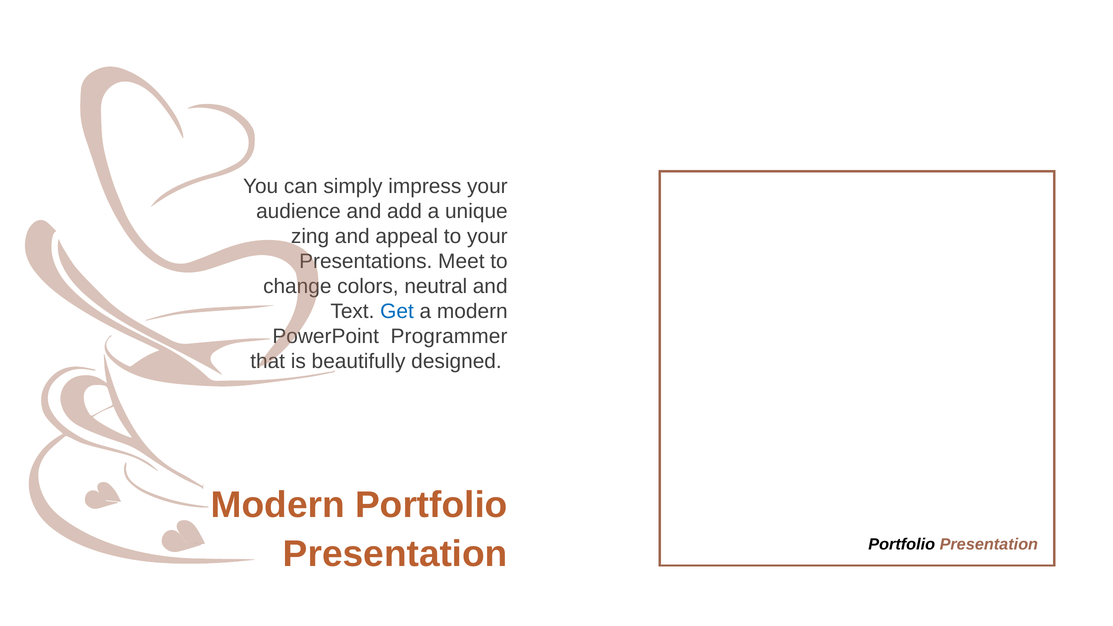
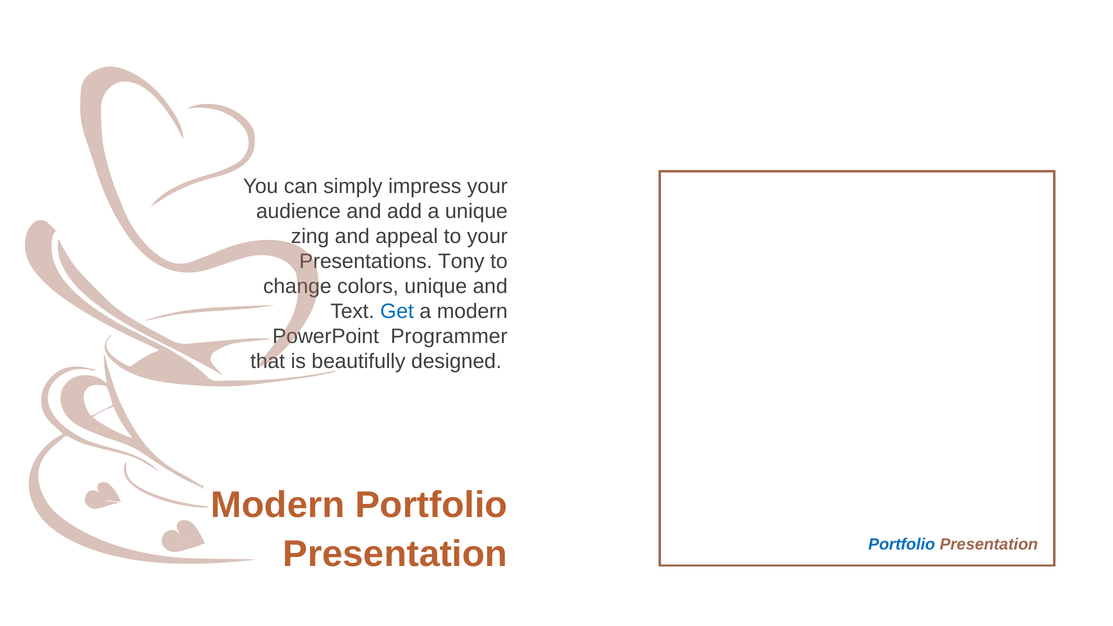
Meet: Meet -> Tony
colors neutral: neutral -> unique
Portfolio at (902, 545) colour: black -> blue
